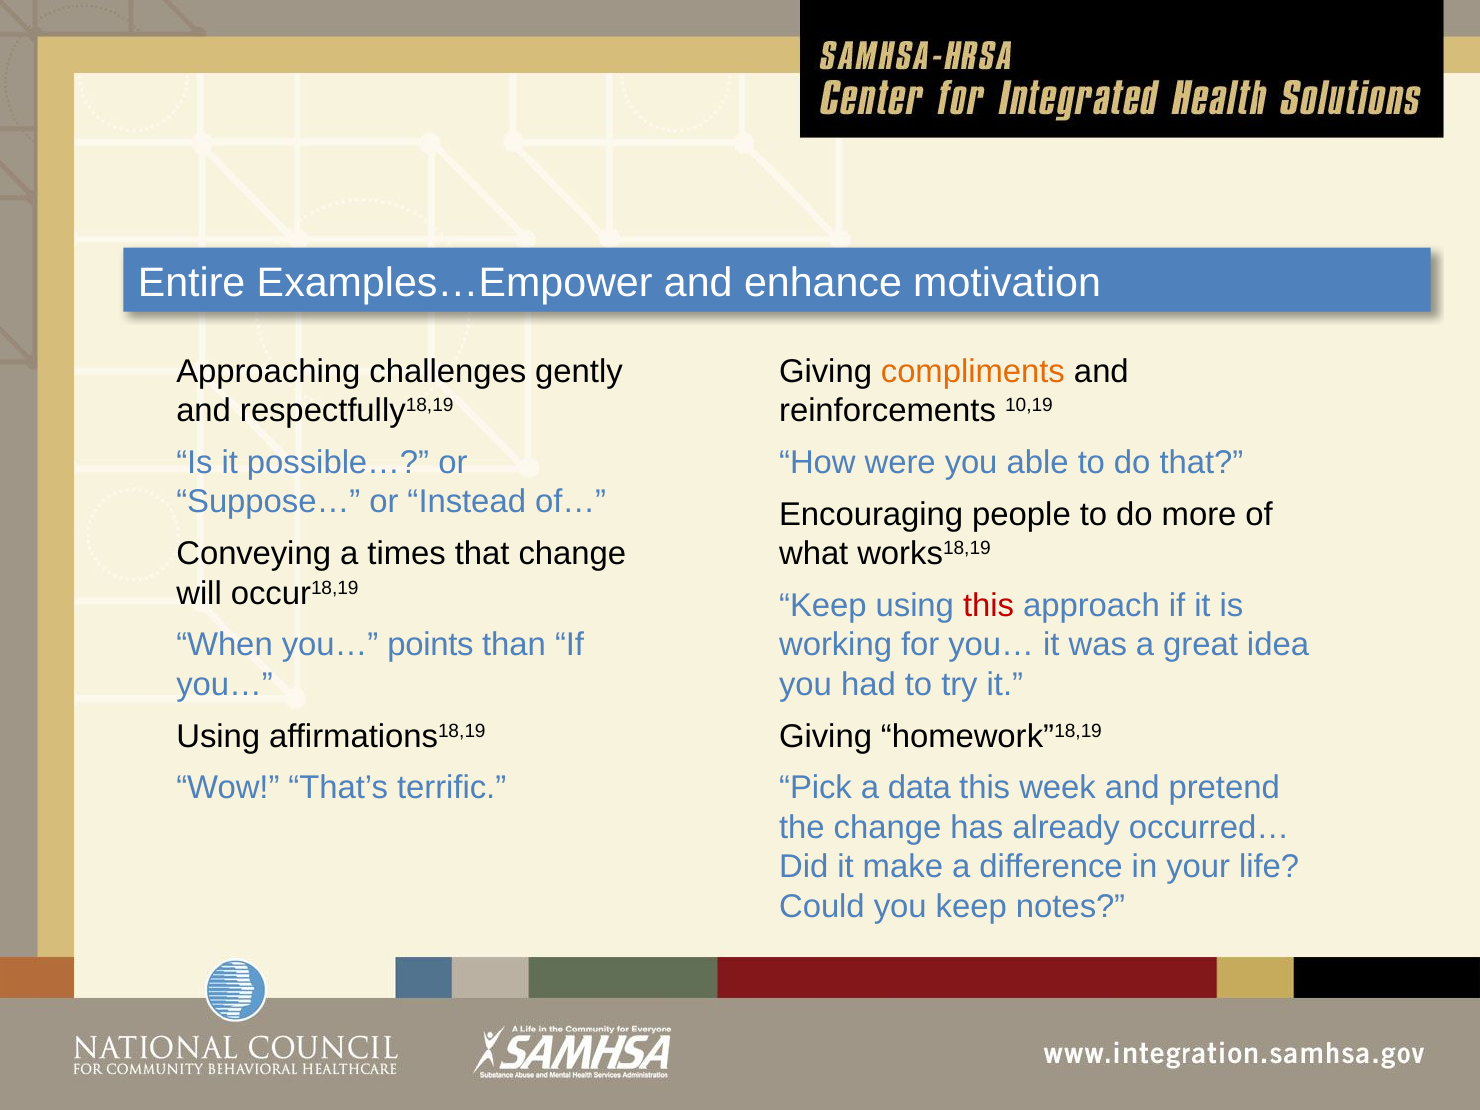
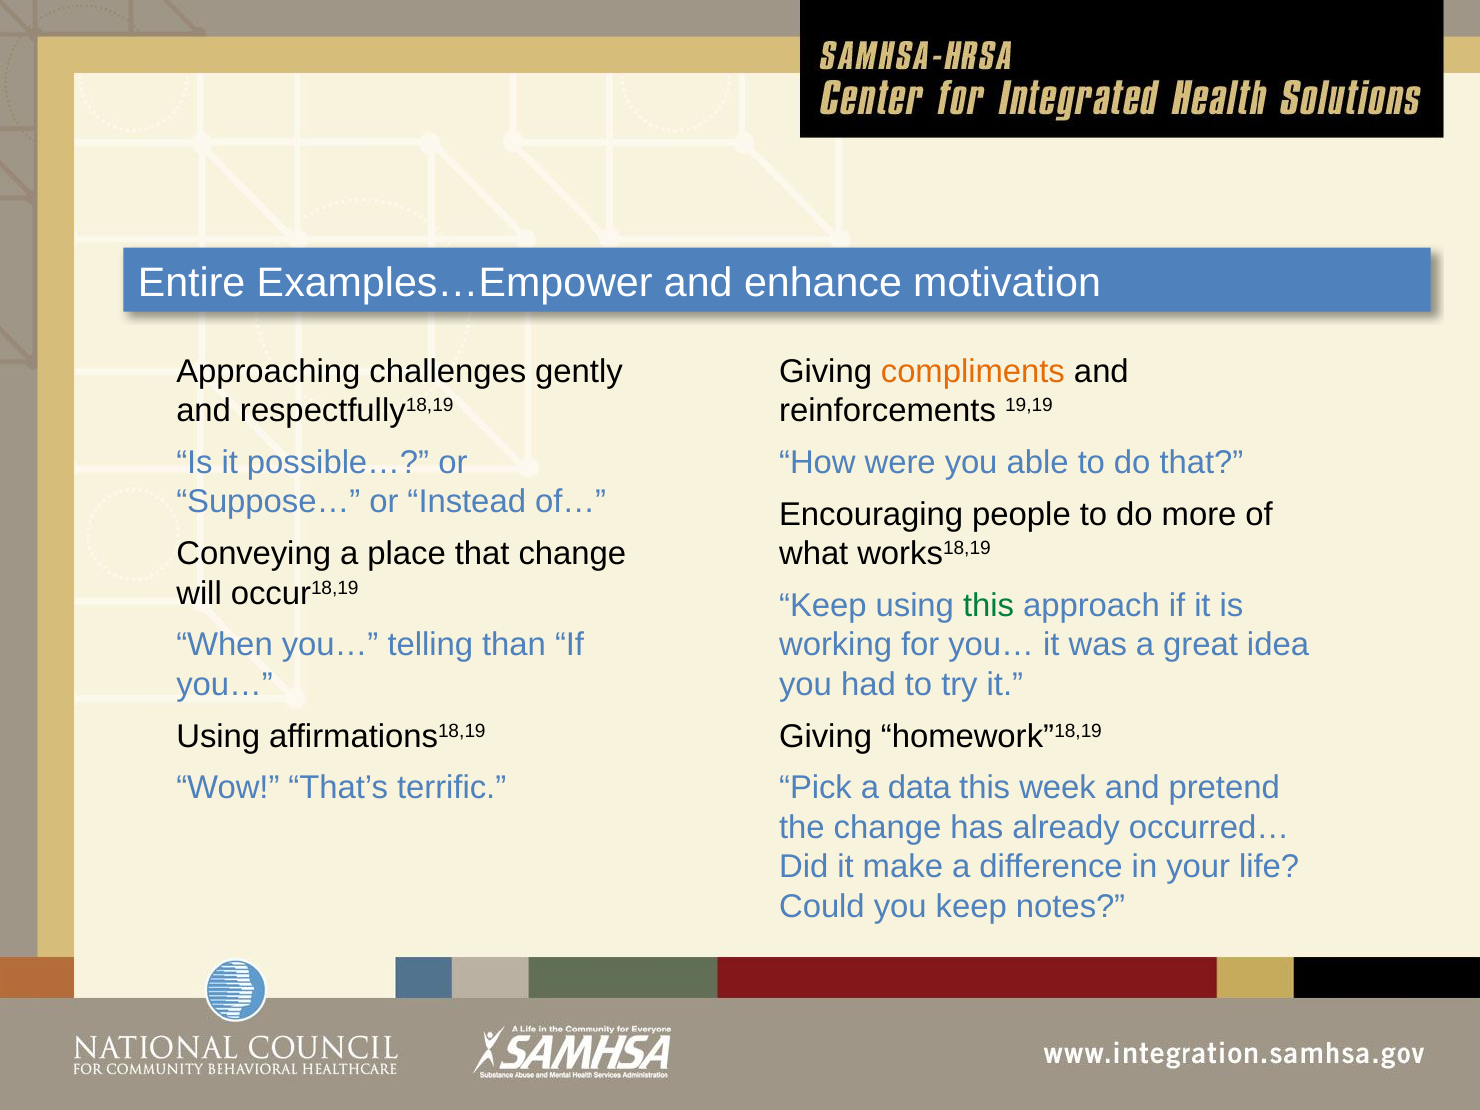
10,19: 10,19 -> 19,19
times: times -> place
this at (989, 606) colour: red -> green
points: points -> telling
